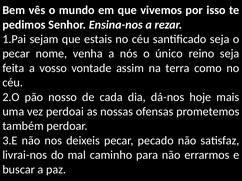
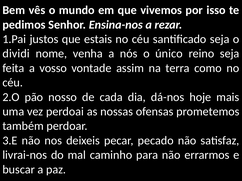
sejam: sejam -> justos
pecar at (16, 54): pecar -> dividi
